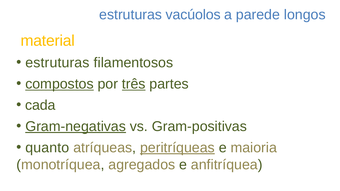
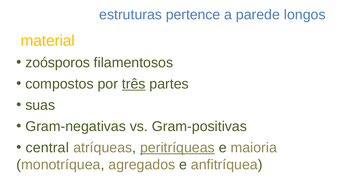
vacúolos: vacúolos -> pertence
estruturas at (57, 63): estruturas -> zoósporos
compostos underline: present -> none
cada: cada -> suas
Gram-negativas underline: present -> none
quanto: quanto -> central
